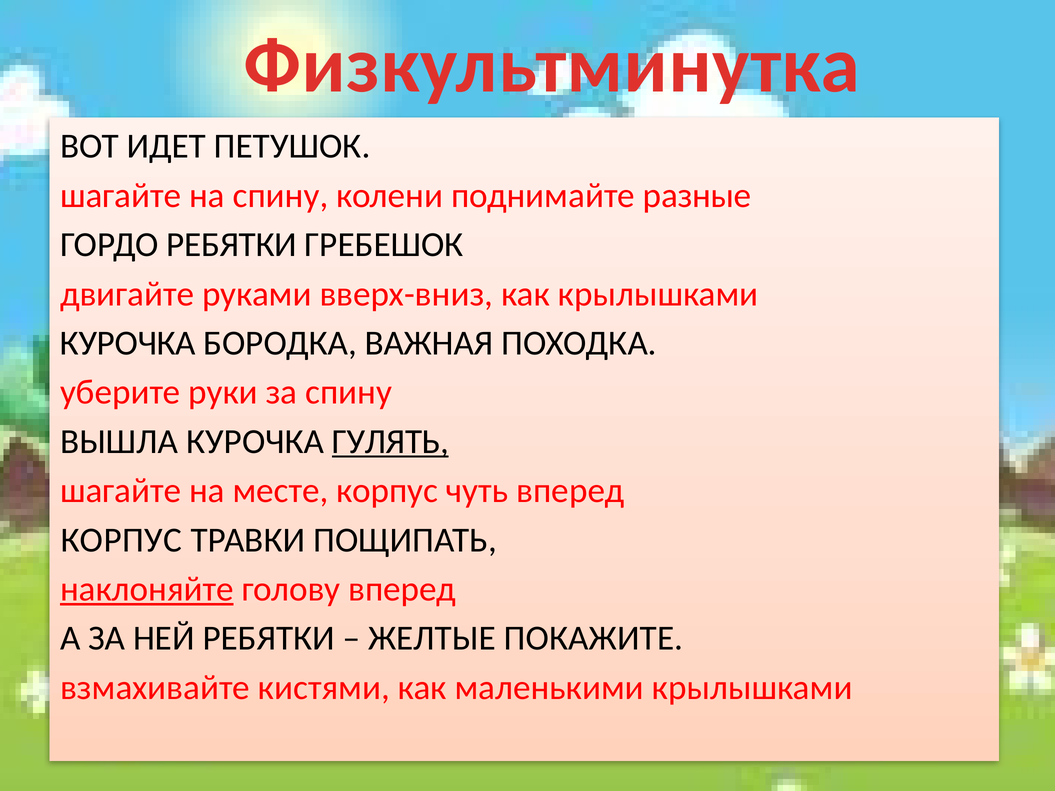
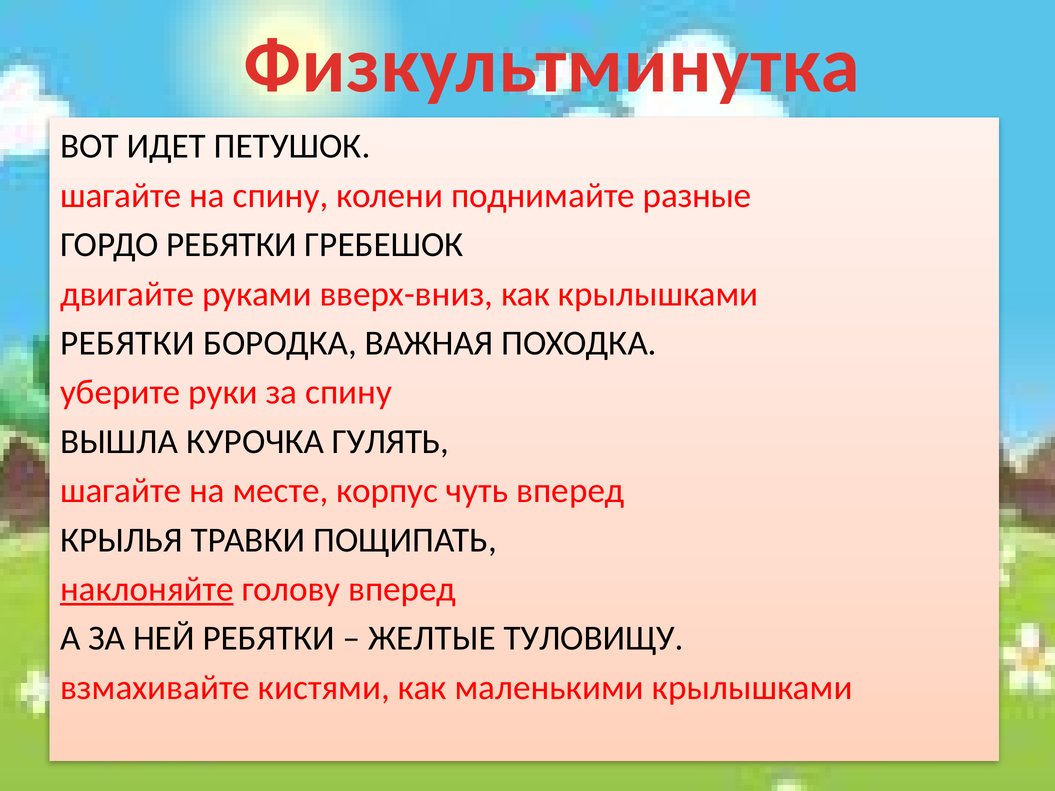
КУРОЧКА at (128, 343): КУРОЧКА -> РЕБЯТКИ
ГУЛЯТЬ underline: present -> none
КОРПУС at (121, 540): КОРПУС -> КРЫЛЬЯ
ПОКАЖИТЕ: ПОКАЖИТЕ -> ТУЛОВИЩУ
